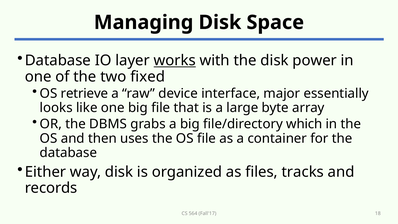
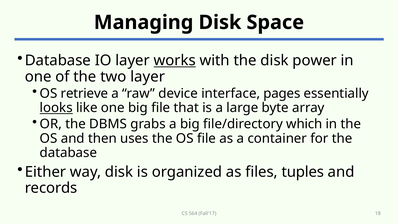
two fixed: fixed -> layer
major: major -> pages
looks underline: none -> present
tracks: tracks -> tuples
